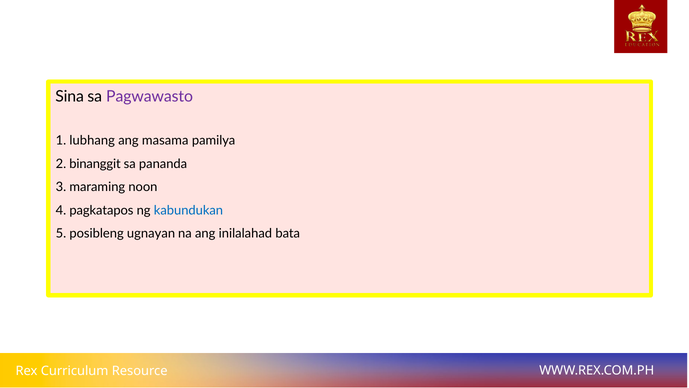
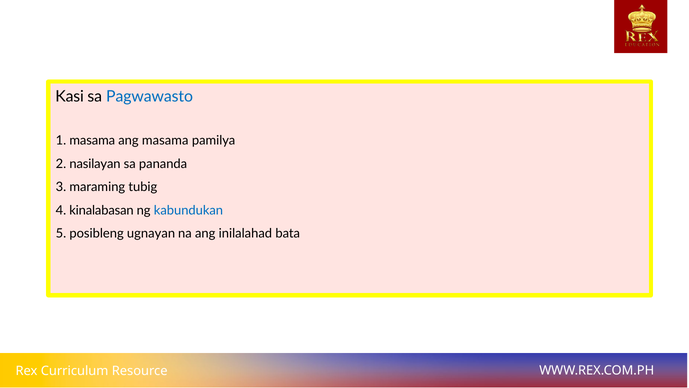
Sina: Sina -> Kasi
Pagwawasto colour: purple -> blue
1 lubhang: lubhang -> masama
binanggit: binanggit -> nasilayan
noon: noon -> tubig
pagkatapos: pagkatapos -> kinalabasan
